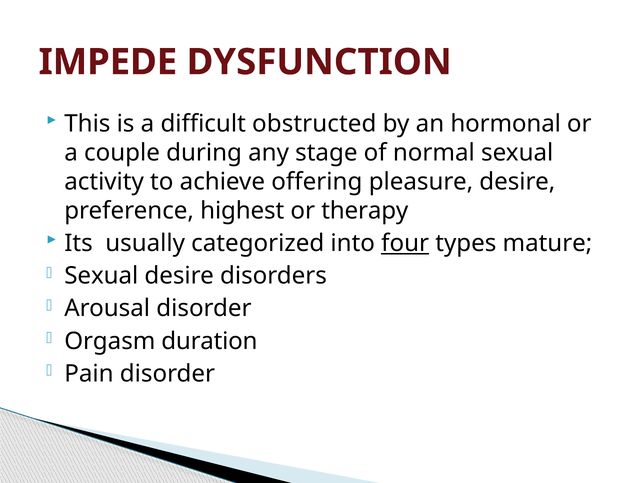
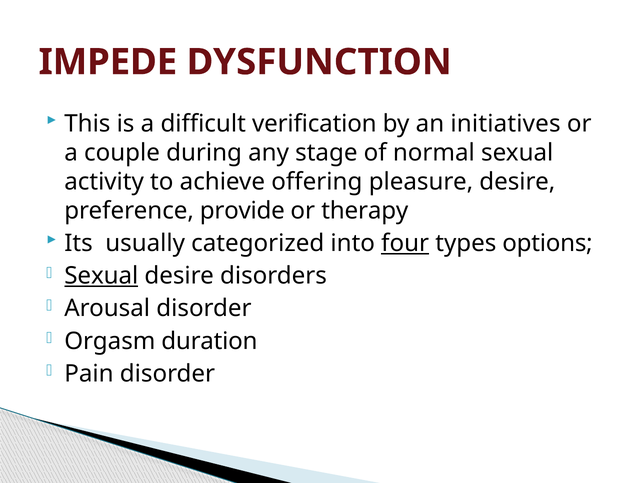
obstructed: obstructed -> verification
hormonal: hormonal -> initiatives
highest: highest -> provide
mature: mature -> options
Sexual at (101, 276) underline: none -> present
